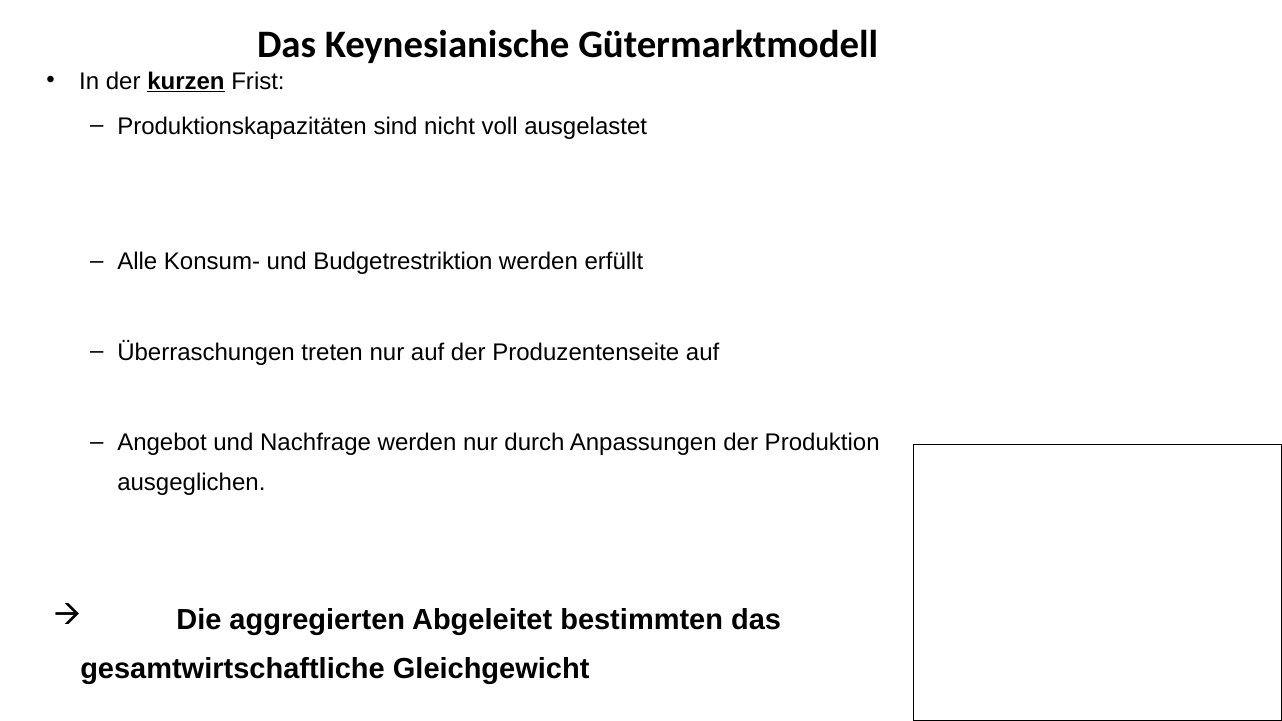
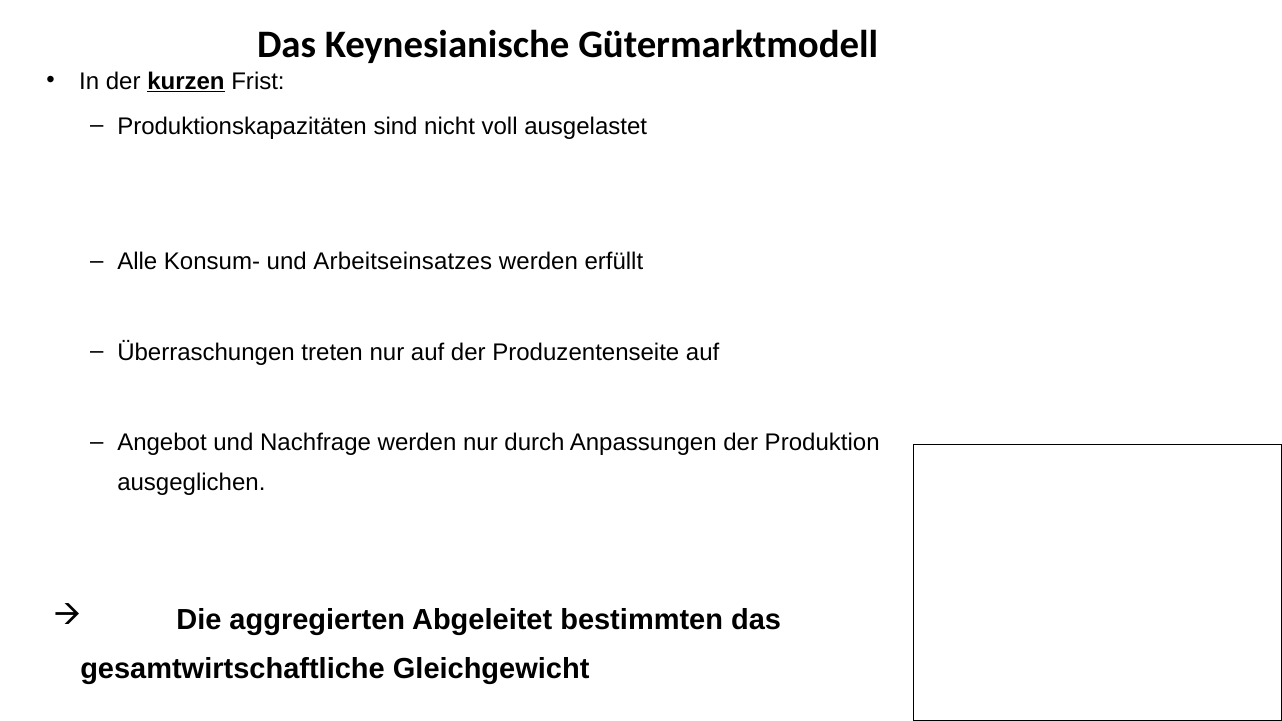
Budgetrestriktion: Budgetrestriktion -> Arbeitseinsatzes
